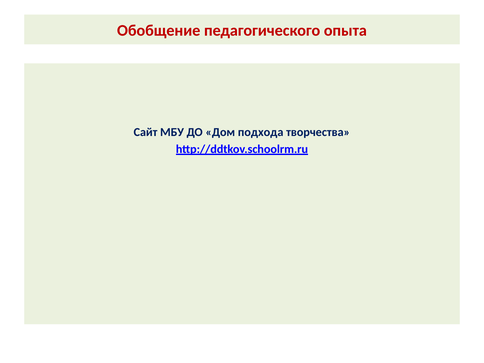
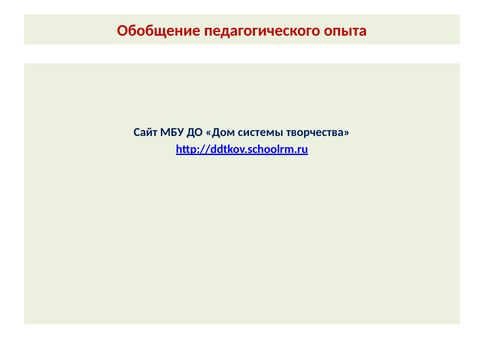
подхода: подхода -> системы
